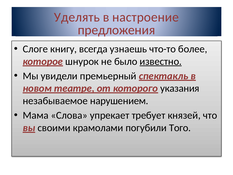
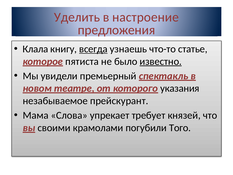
Уделять: Уделять -> Уделить
Слоге: Слоге -> Клала
всегда underline: none -> present
более: более -> статье
шнурок: шнурок -> пятиста
нарушением: нарушением -> прейскурант
